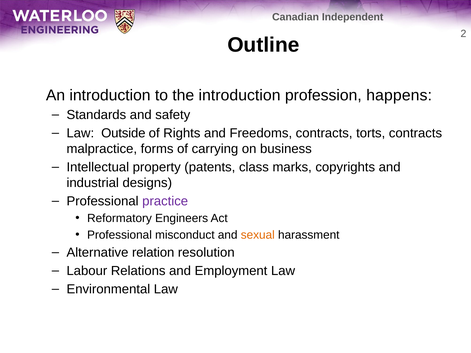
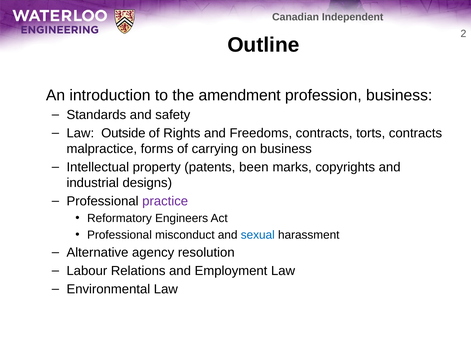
the introduction: introduction -> amendment
profession happens: happens -> business
class: class -> been
sexual colour: orange -> blue
relation: relation -> agency
